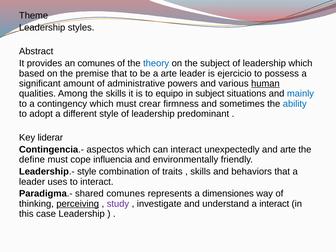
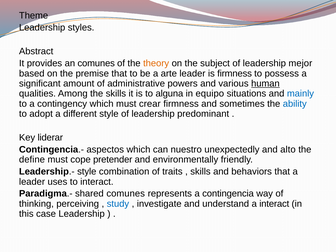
theory colour: blue -> orange
leadership which: which -> mejor
is ejercicio: ejercicio -> firmness
equipo: equipo -> alguna
in subject: subject -> equipo
can interact: interact -> nuestro
and arte: arte -> alto
influencia: influencia -> pretender
dimensiones: dimensiones -> contingencia
perceiving underline: present -> none
study colour: purple -> blue
